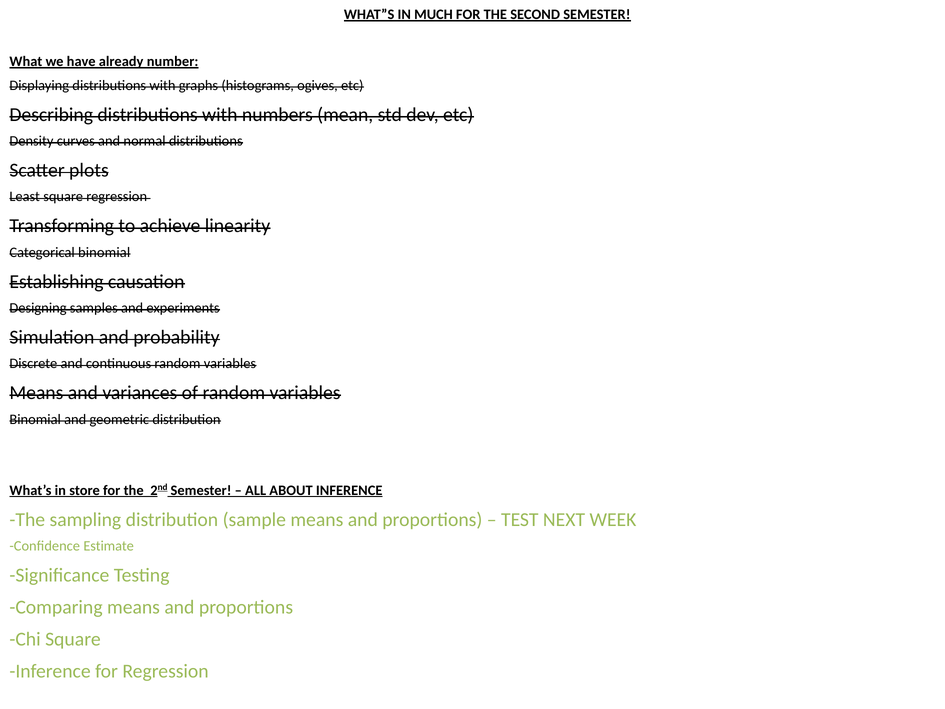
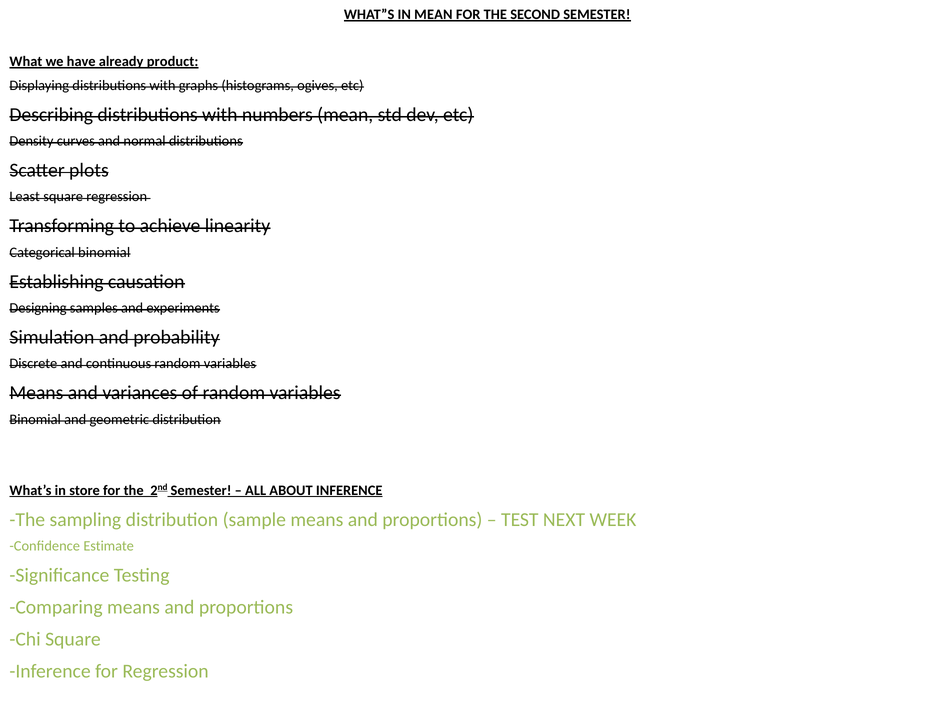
IN MUCH: MUCH -> MEAN
number: number -> product
